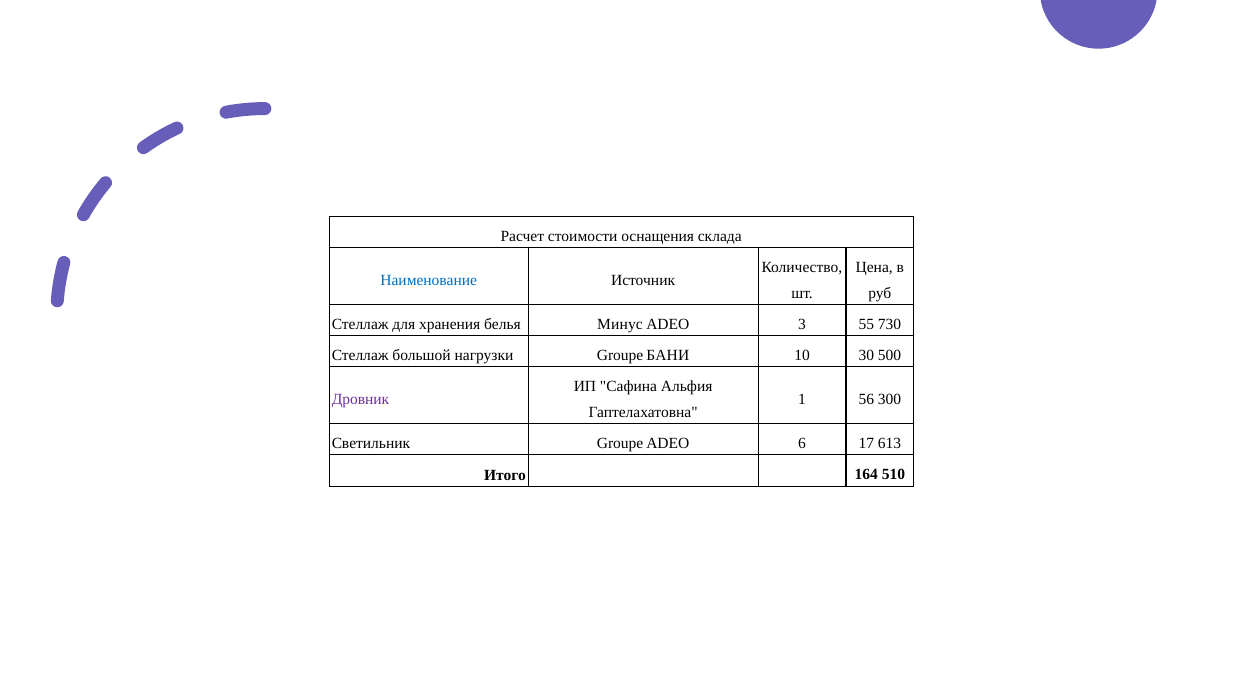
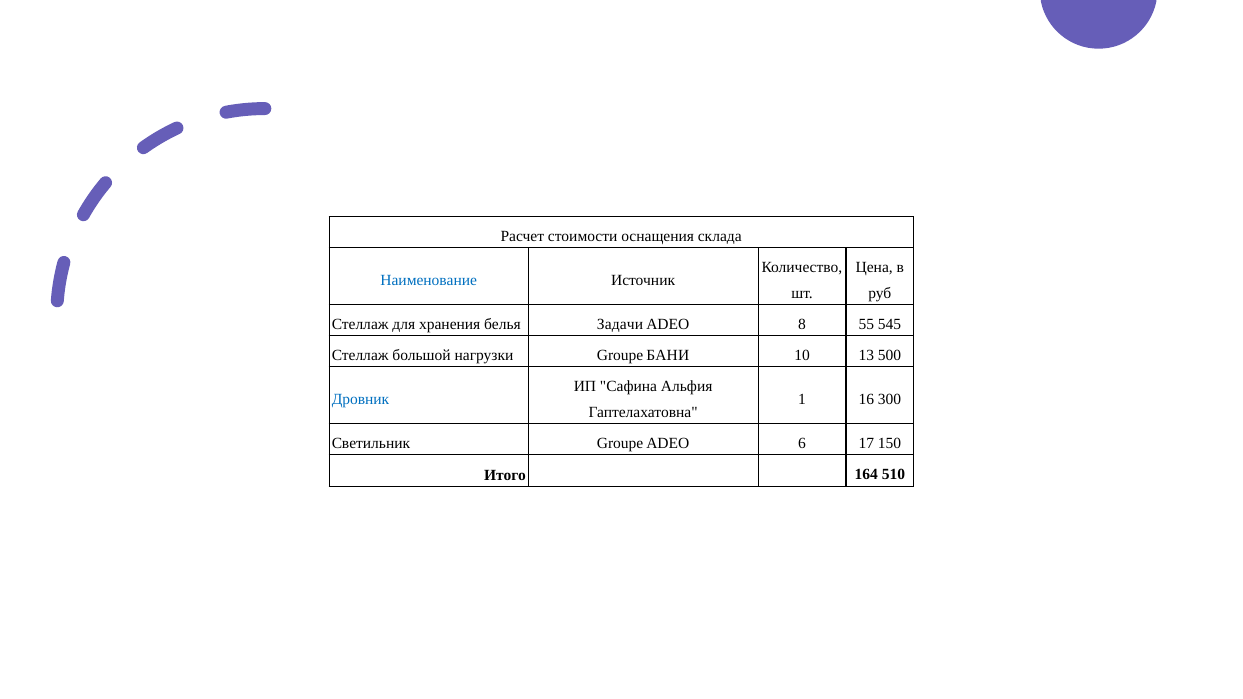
Минус: Минус -> Задачи
3: 3 -> 8
730: 730 -> 545
30: 30 -> 13
Дровник colour: purple -> blue
56: 56 -> 16
613: 613 -> 150
